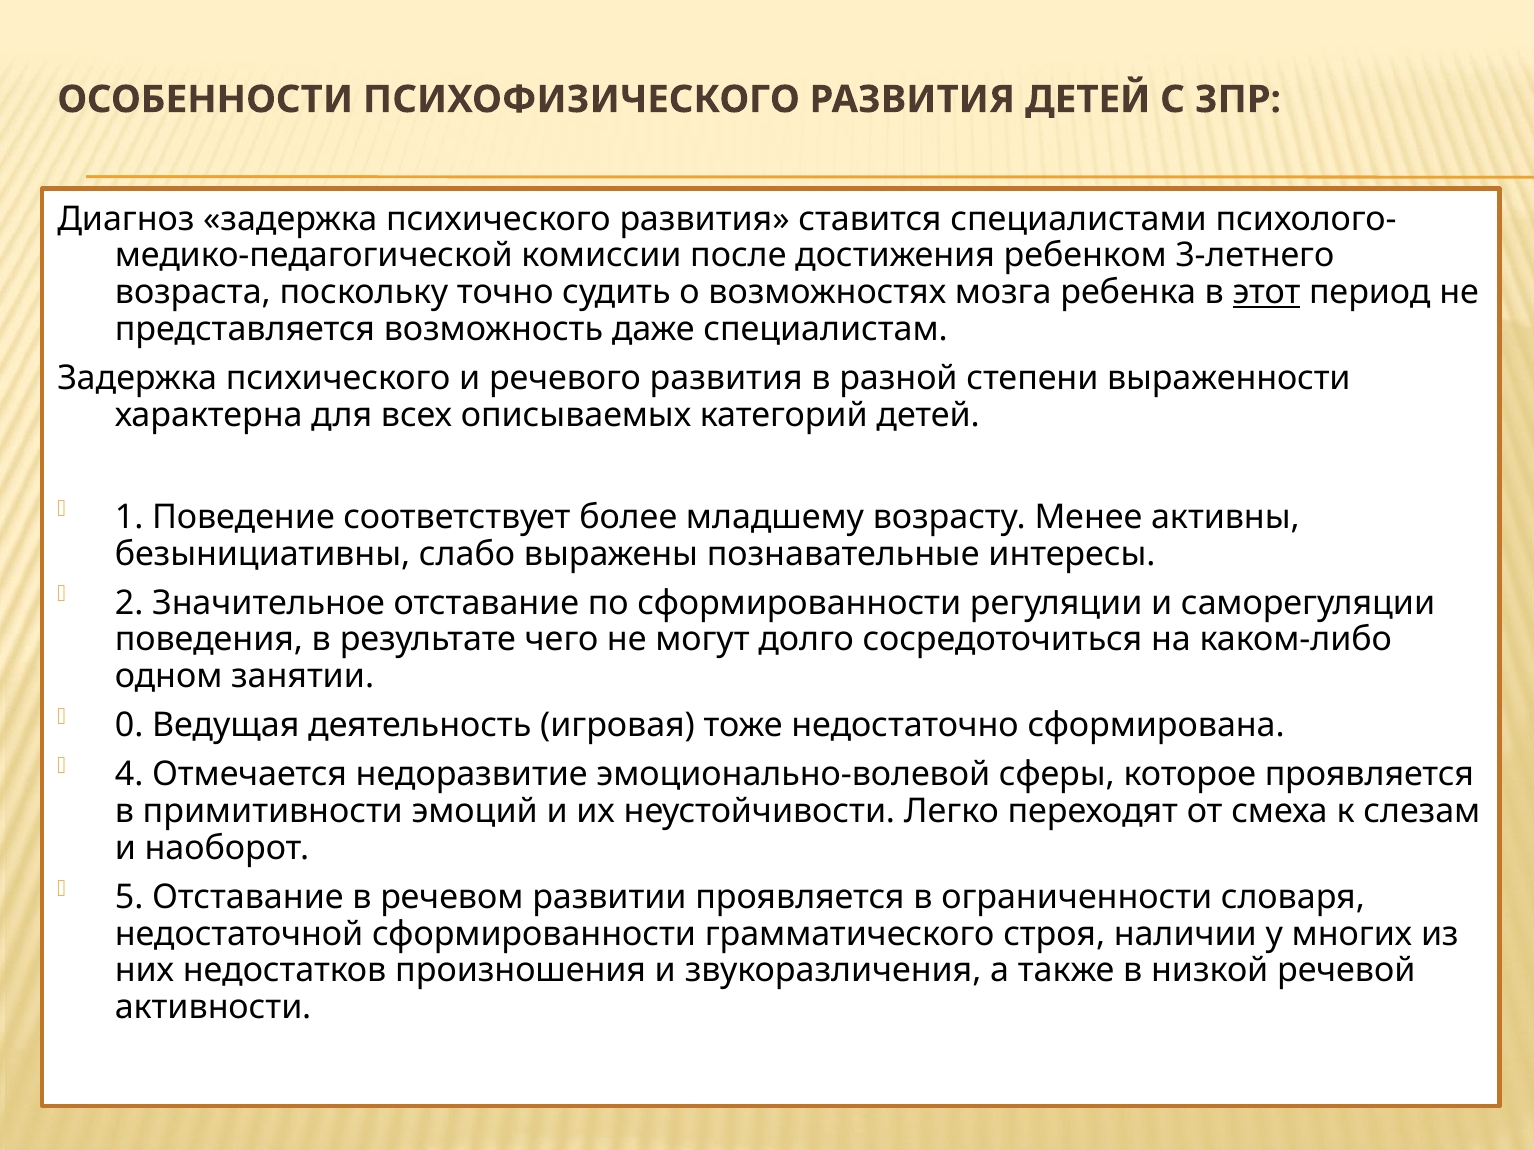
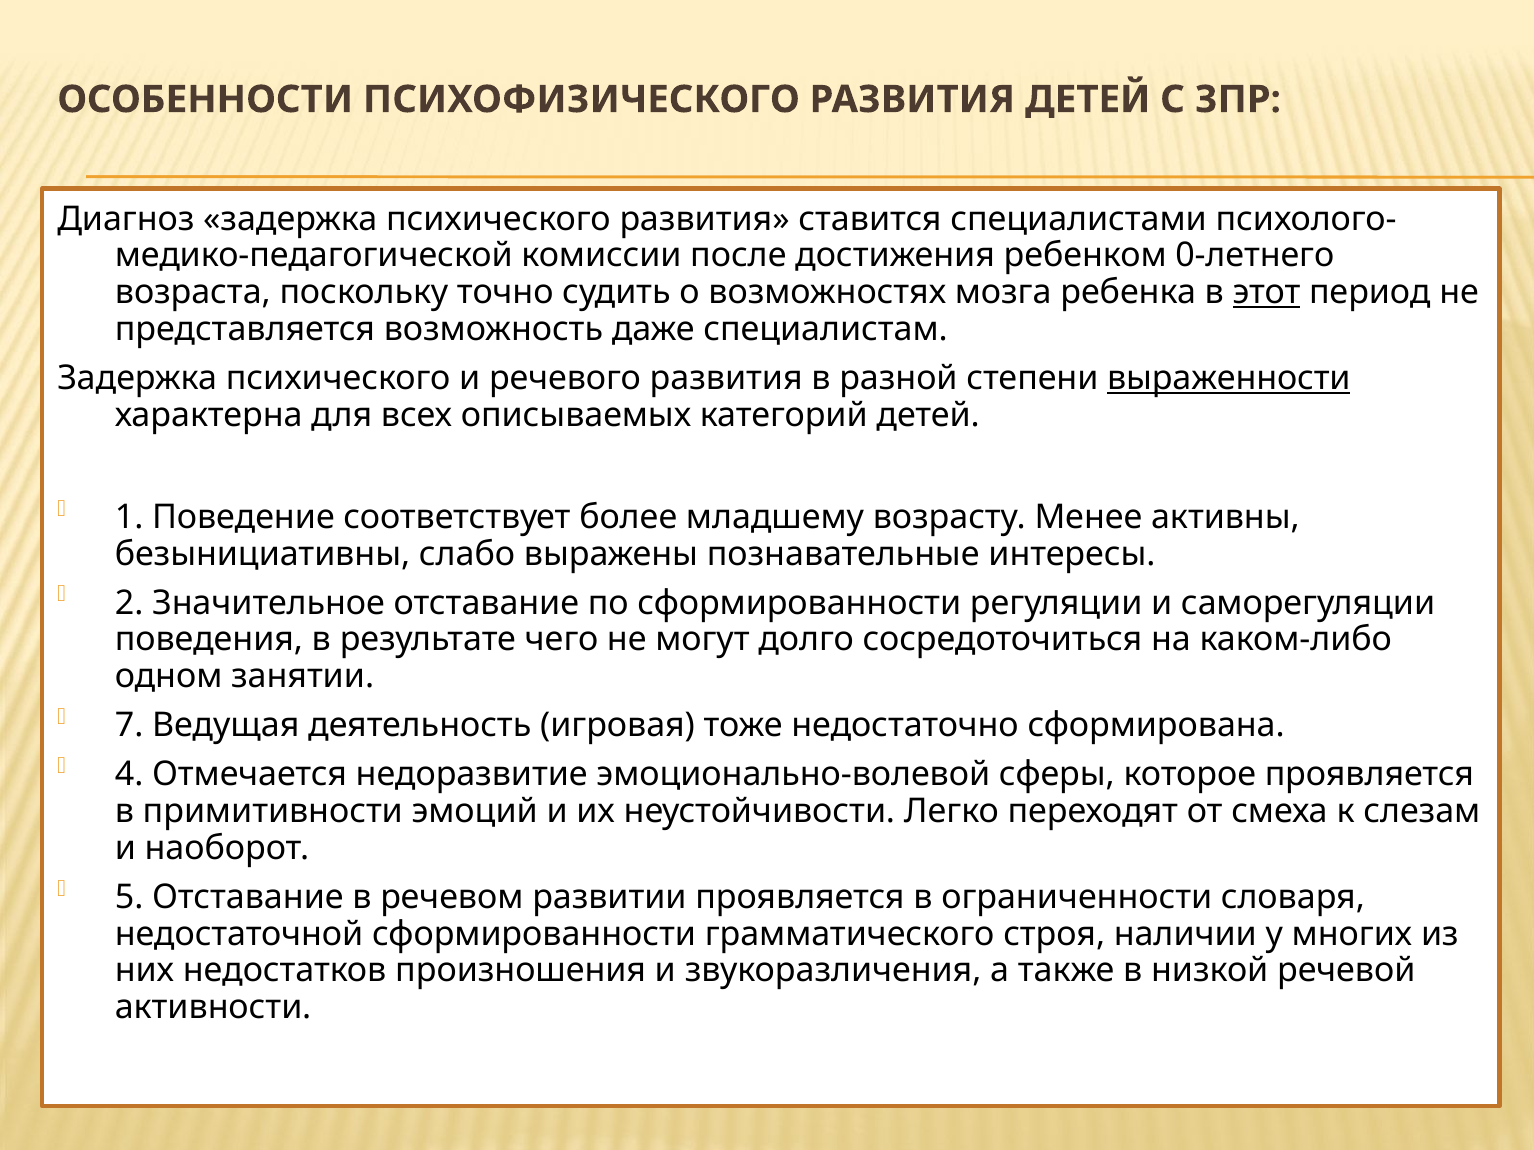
3-летнего: 3-летнего -> 0-летнего
выраженности underline: none -> present
0: 0 -> 7
